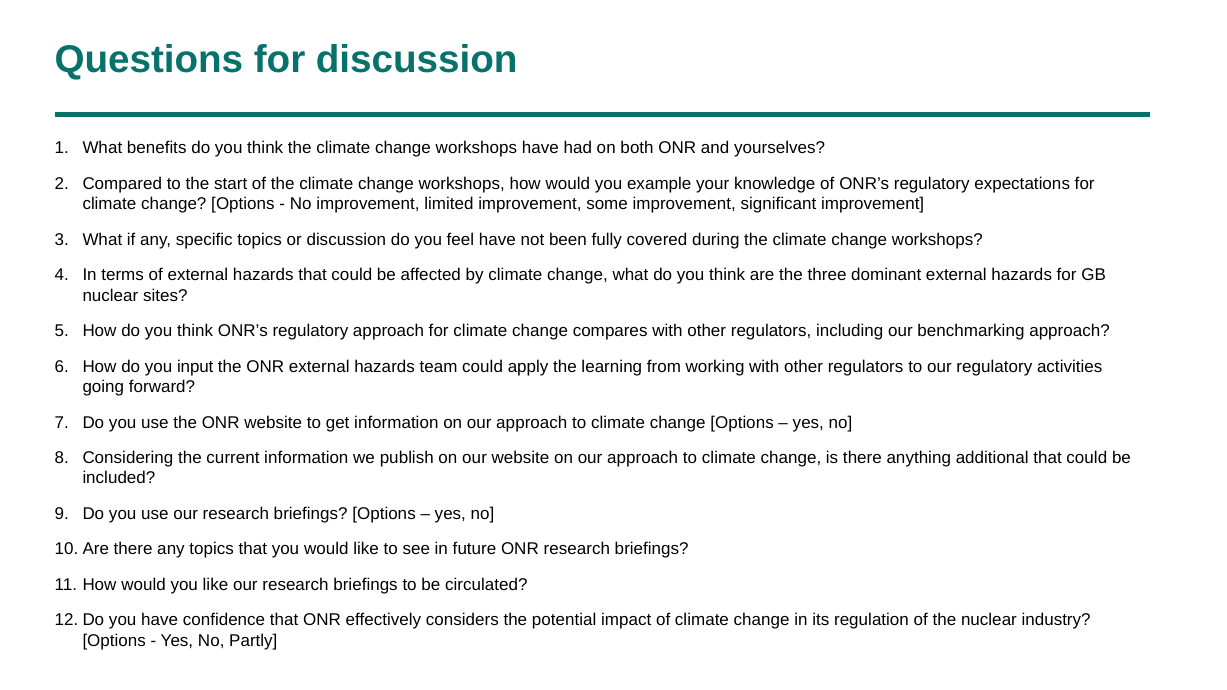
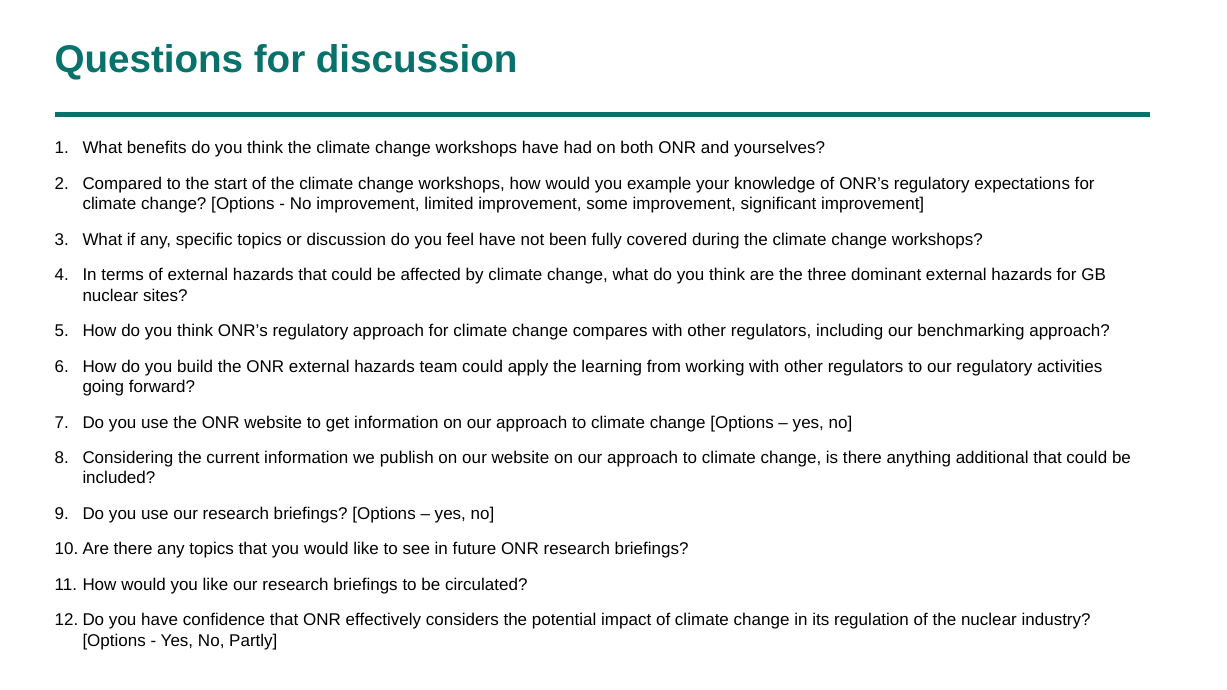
input: input -> build
